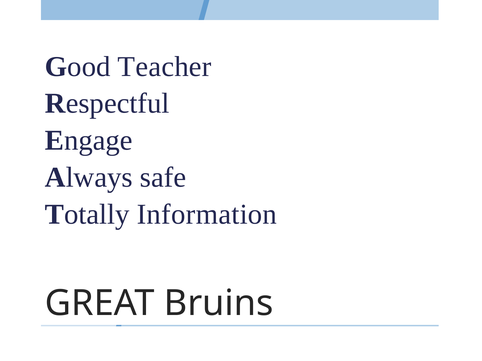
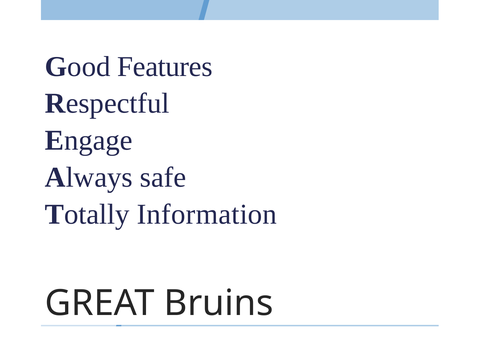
Teacher: Teacher -> Features
